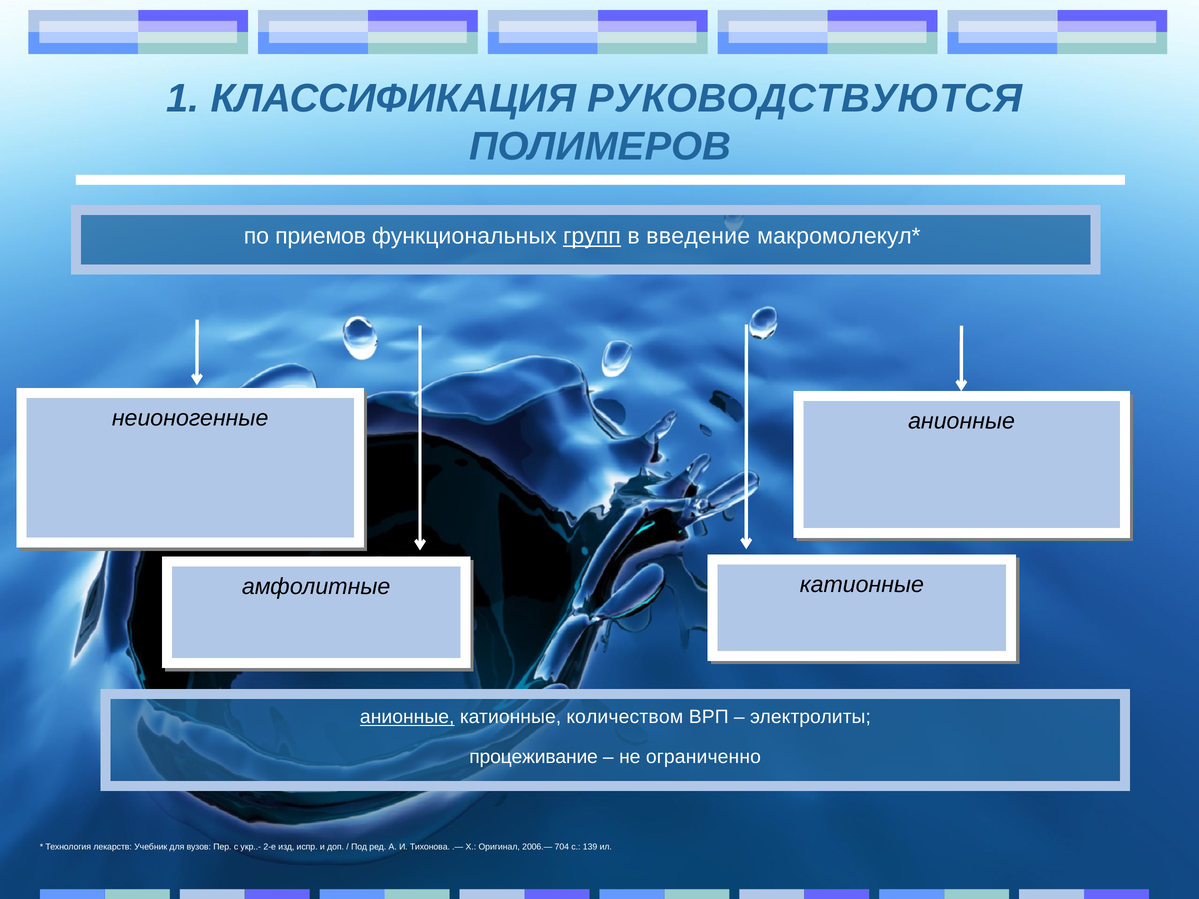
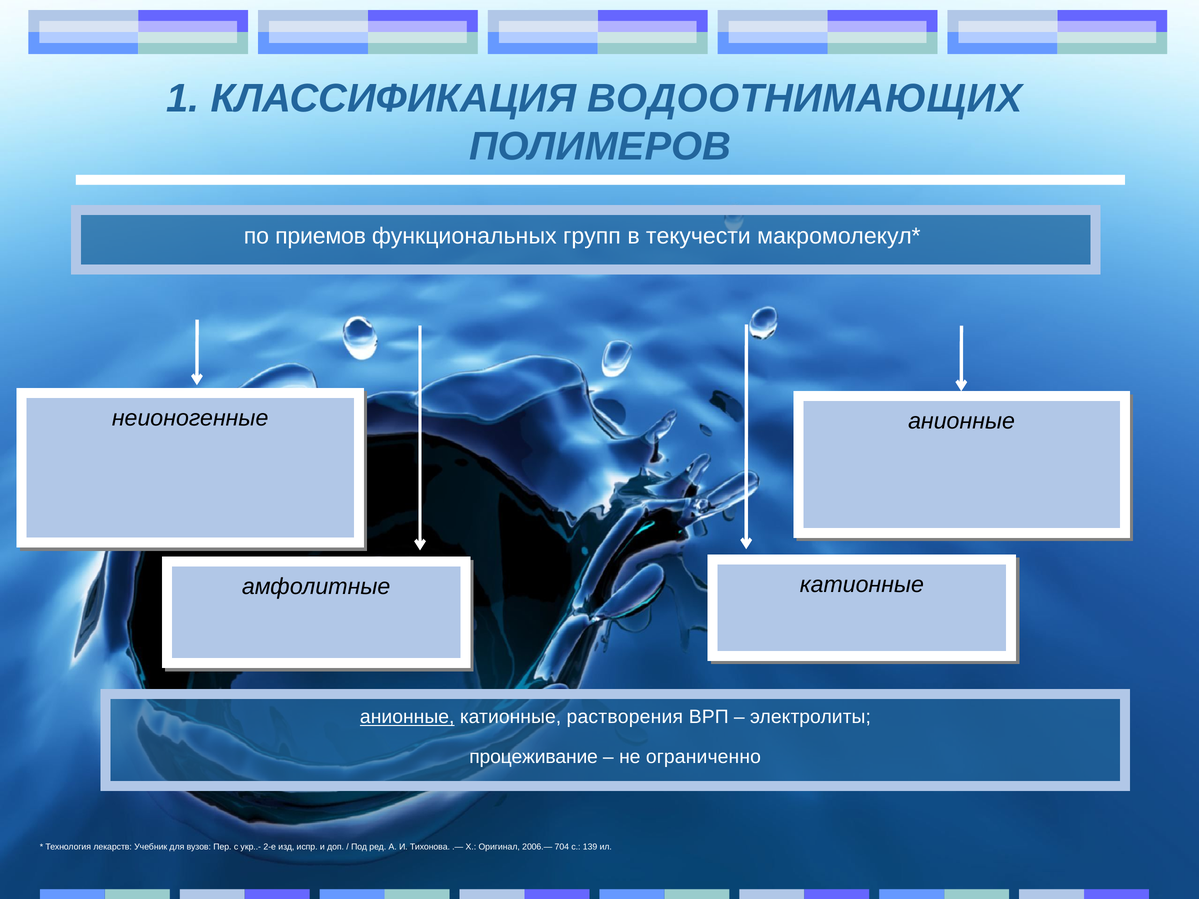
РУКОВОДСТВУЮТСЯ: РУКОВОДСТВУЮТСЯ -> ВОДООТНИМАЮЩИХ
групп underline: present -> none
введение: введение -> текучести
количеством: количеством -> растворения
